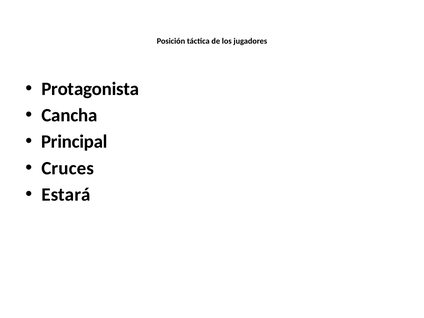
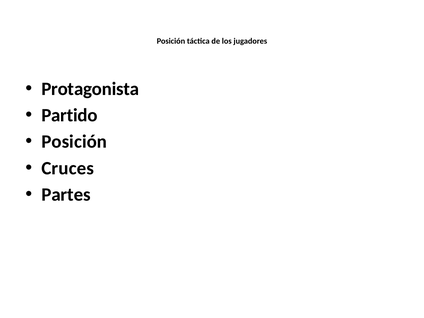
Cancha: Cancha -> Partido
Principal at (74, 142): Principal -> Posición
Estará: Estará -> Partes
